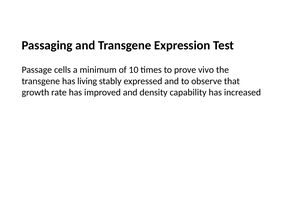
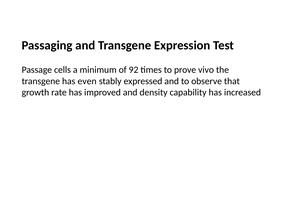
10: 10 -> 92
living: living -> even
